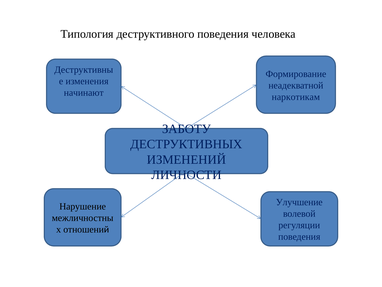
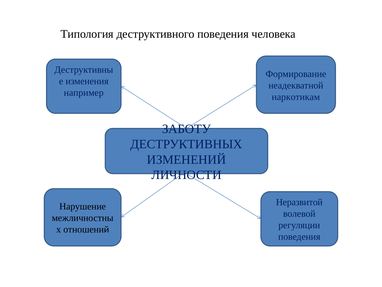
начинают: начинают -> например
Улучшение: Улучшение -> Неразвитой
